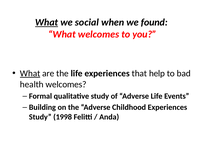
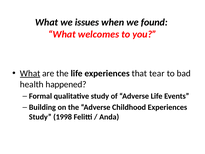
What at (47, 22) underline: present -> none
social: social -> issues
help: help -> tear
health welcomes: welcomes -> happened
